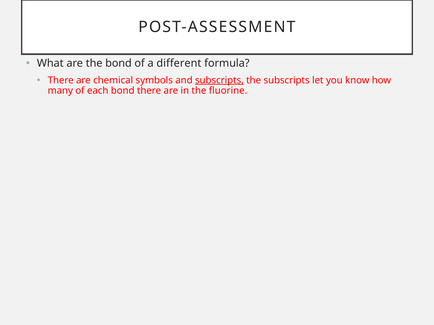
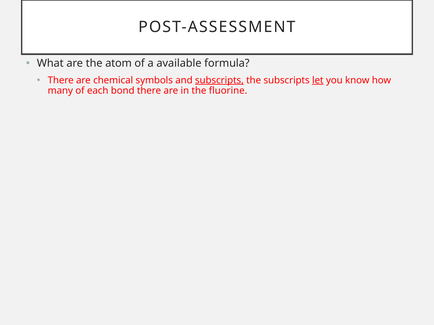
the bond: bond -> atom
different: different -> available
let underline: none -> present
